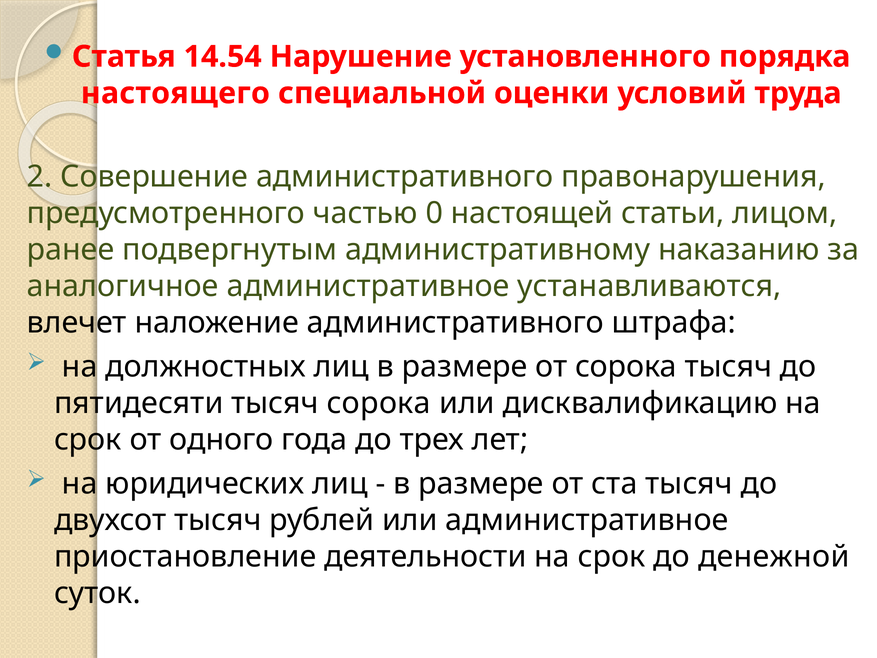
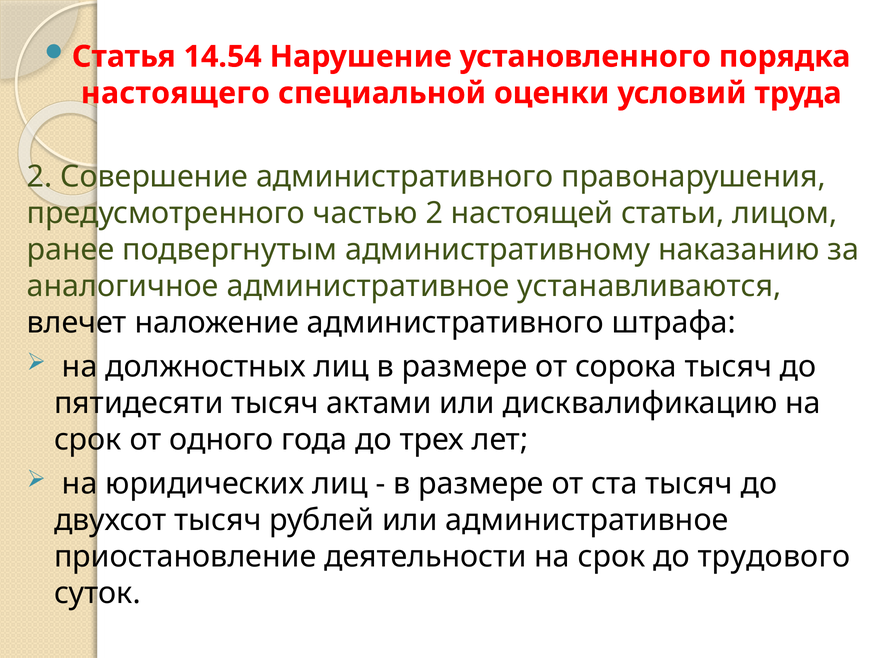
частью 0: 0 -> 2
тысяч сорока: сорока -> актами
денежной: денежной -> трудового
